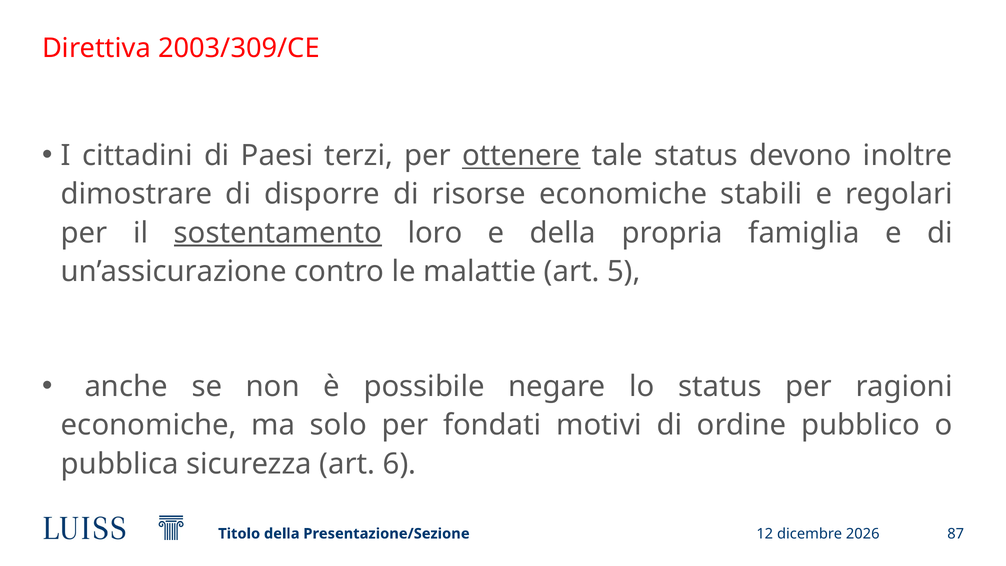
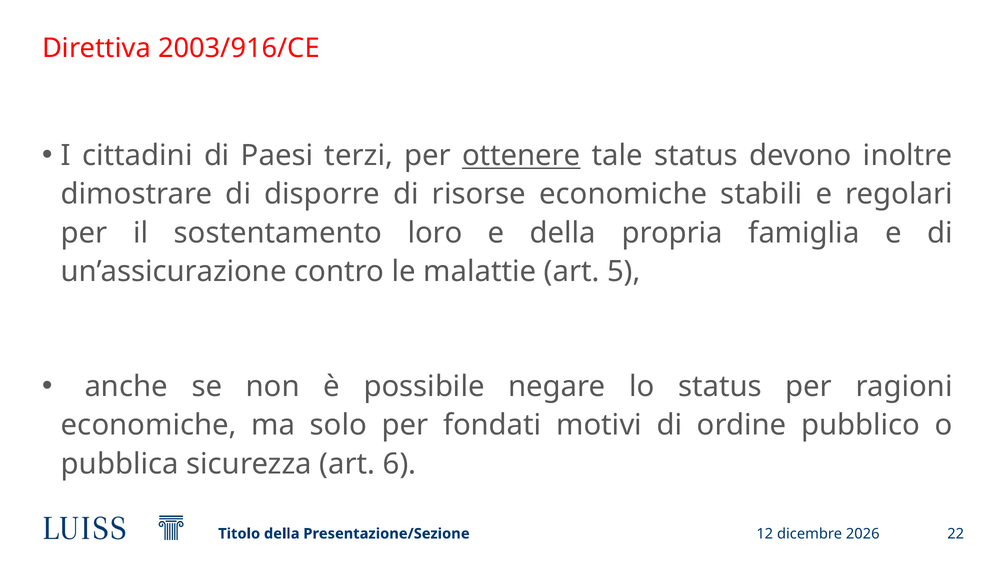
2003/309/CE: 2003/309/CE -> 2003/916/CE
sostentamento underline: present -> none
87: 87 -> 22
